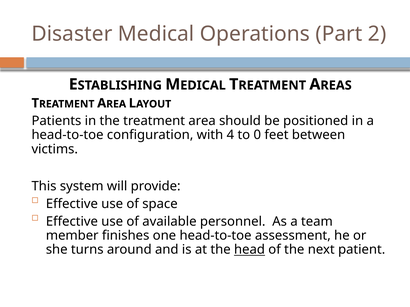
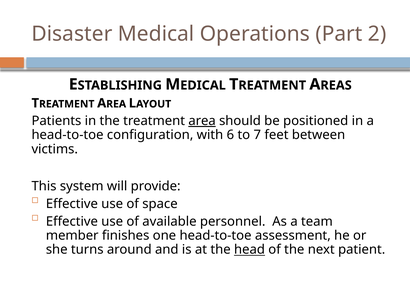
area underline: none -> present
4: 4 -> 6
0: 0 -> 7
